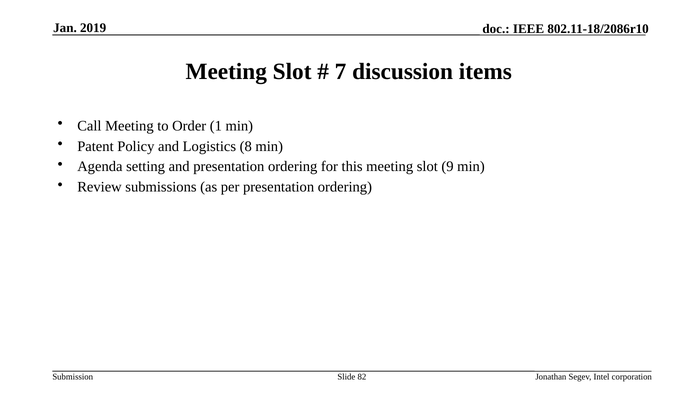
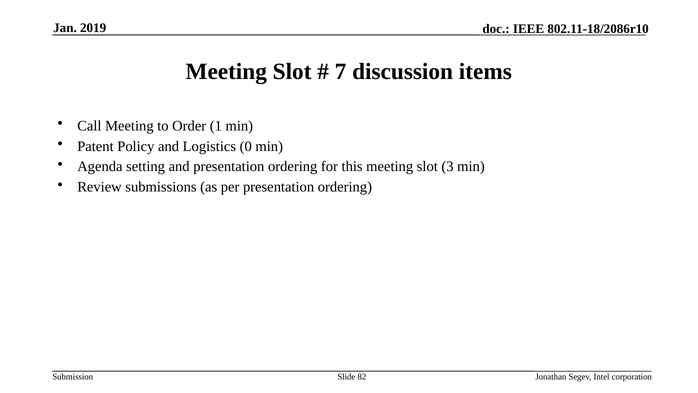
8: 8 -> 0
9: 9 -> 3
